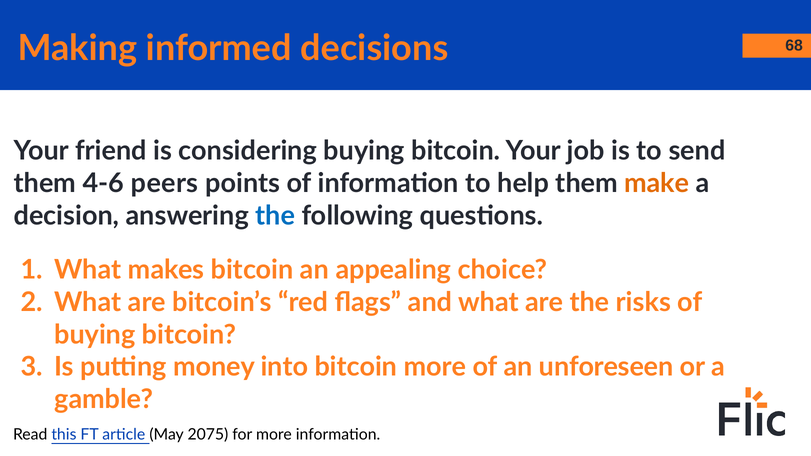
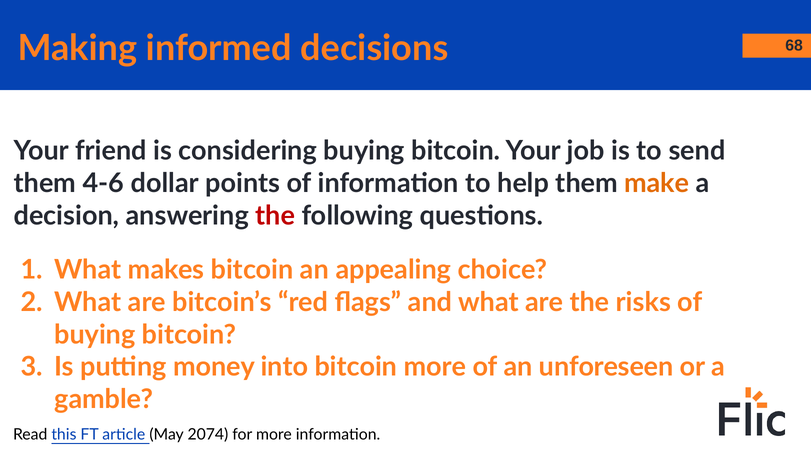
peers: peers -> dollar
the at (275, 216) colour: blue -> red
2075: 2075 -> 2074
